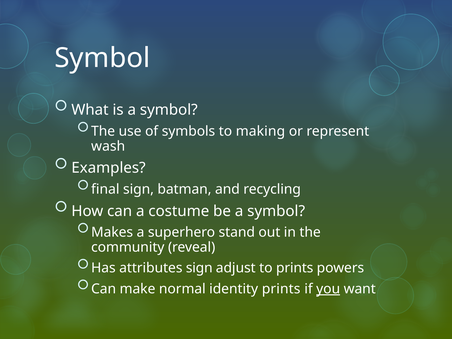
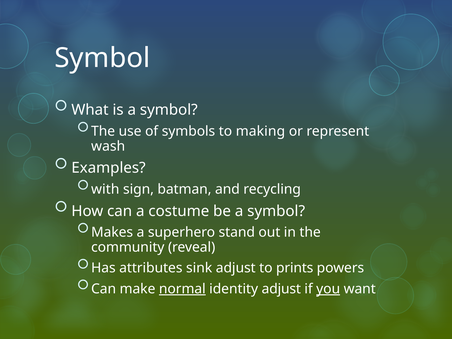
final: final -> with
attributes sign: sign -> sink
normal underline: none -> present
identity prints: prints -> adjust
